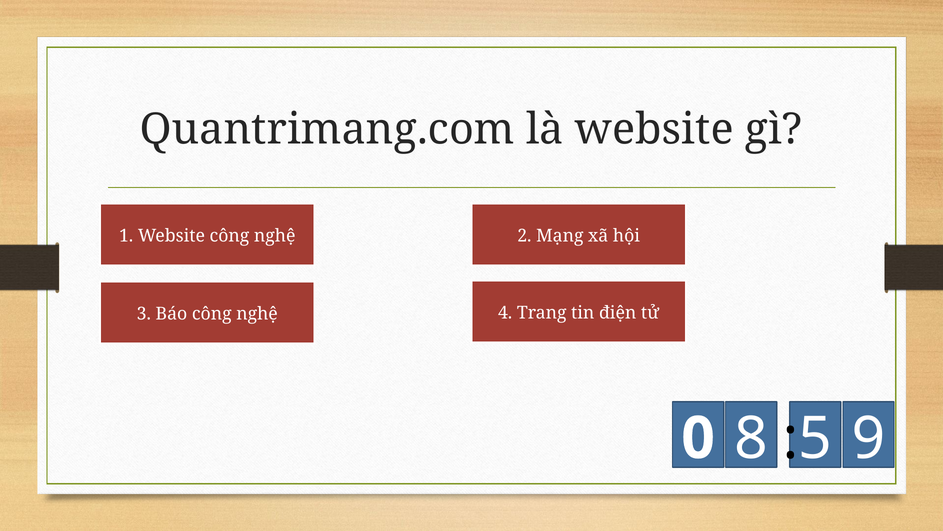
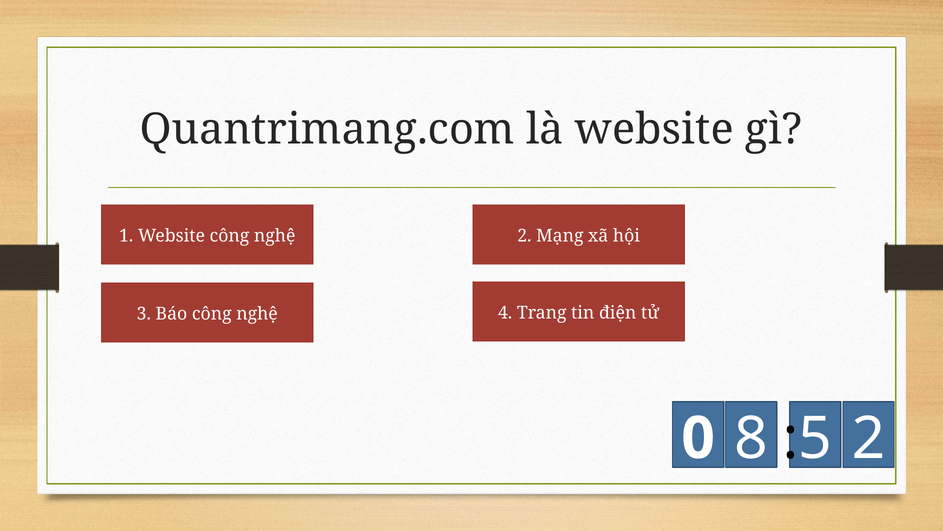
8 9: 9 -> 2
